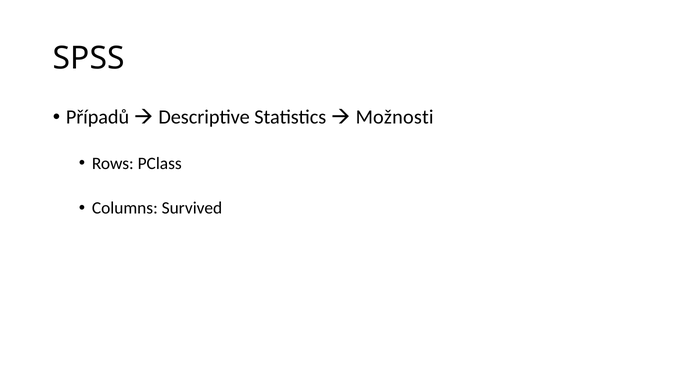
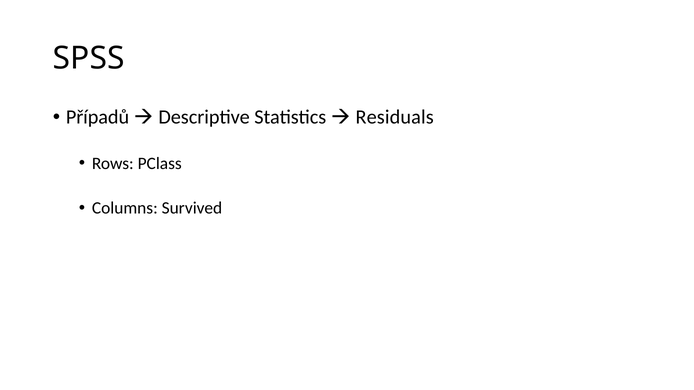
Možnosti: Možnosti -> Residuals
